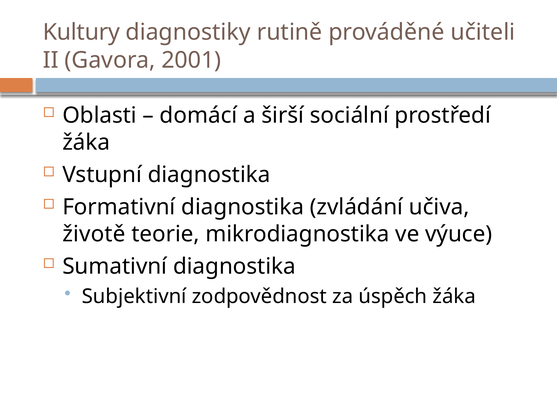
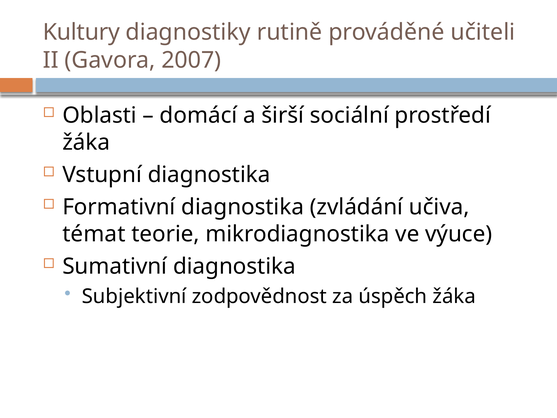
2001: 2001 -> 2007
životě: životě -> témat
